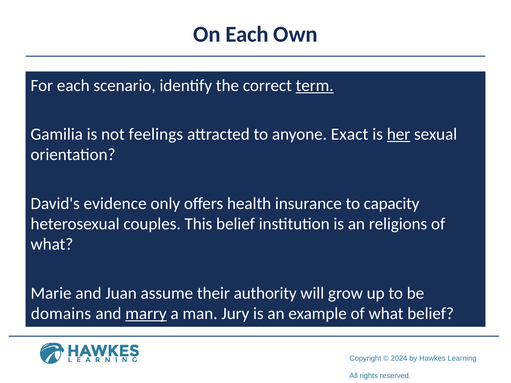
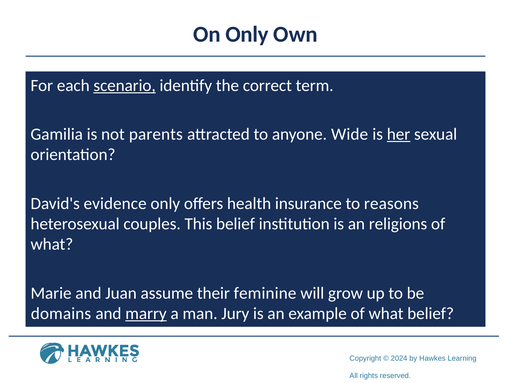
On Each: Each -> Only
scenario underline: none -> present
term underline: present -> none
feelings: feelings -> parents
Exact: Exact -> Wide
capacity: capacity -> reasons
authority: authority -> feminine
